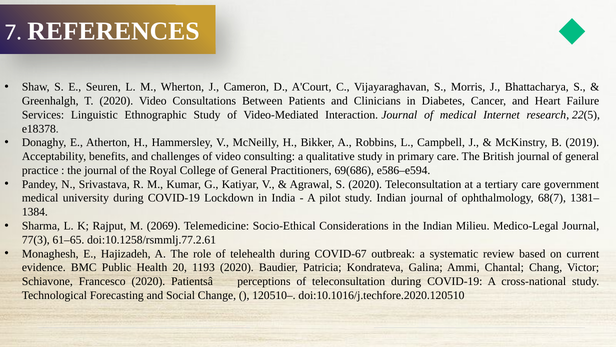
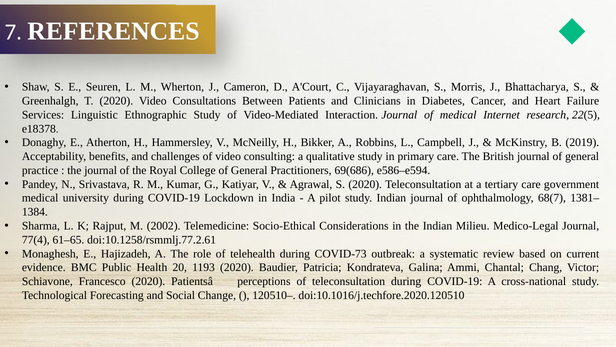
2069: 2069 -> 2002
77(3: 77(3 -> 77(4
COVID-67: COVID-67 -> COVID-73
